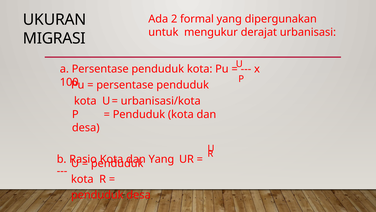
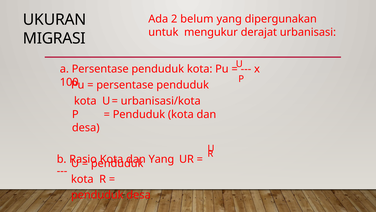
formal: formal -> belum
